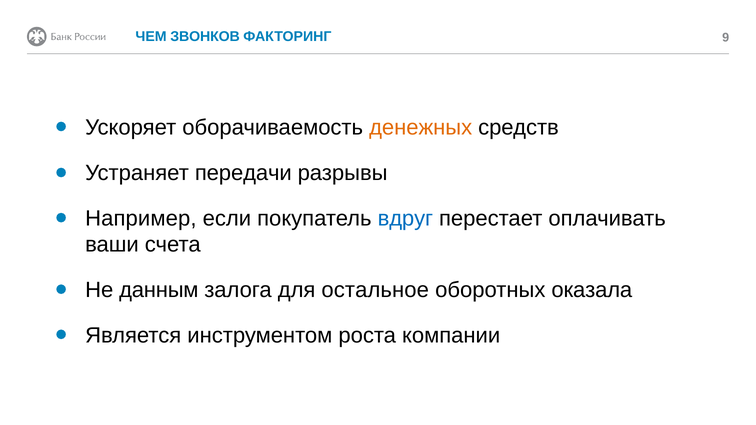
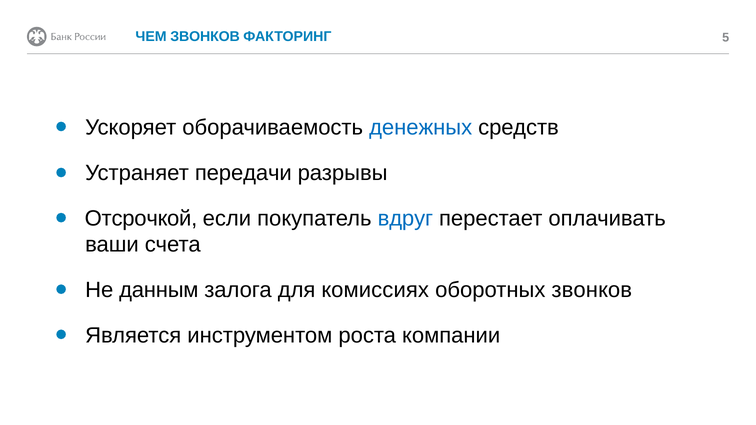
9: 9 -> 5
денежных colour: orange -> blue
Например: Например -> Отсрочкой
остальное: остальное -> комиссиях
оборотных оказала: оказала -> звонков
